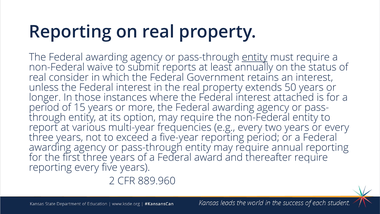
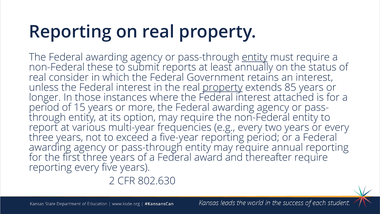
waive: waive -> these
property at (223, 87) underline: none -> present
50: 50 -> 85
889.960: 889.960 -> 802.630
